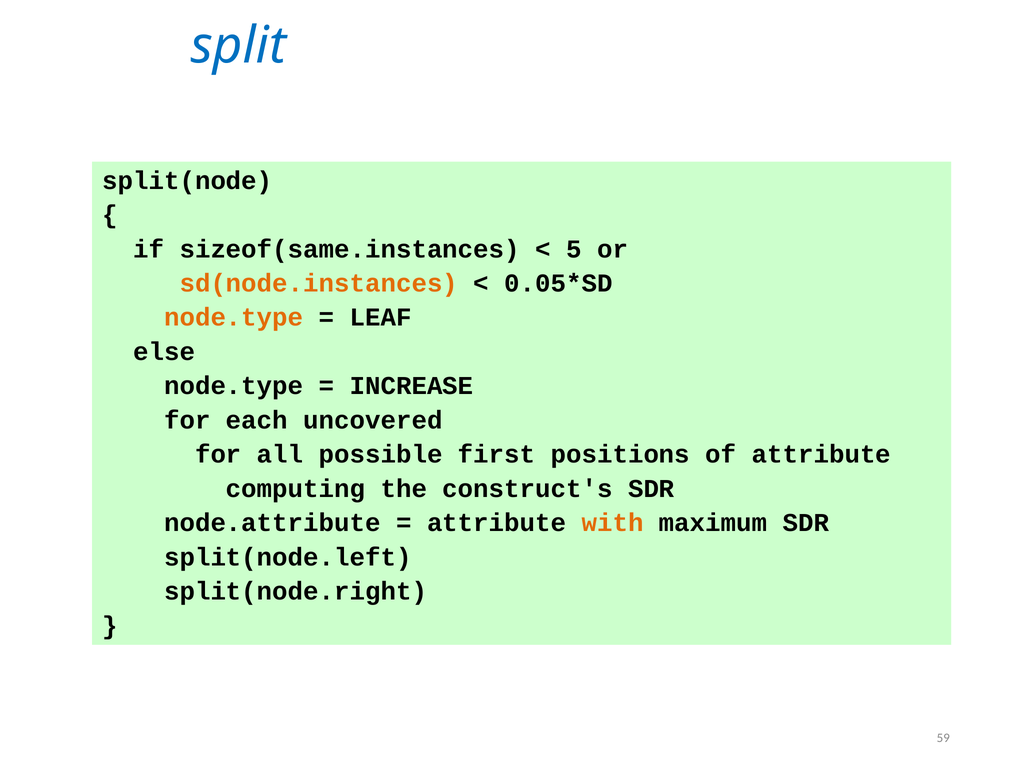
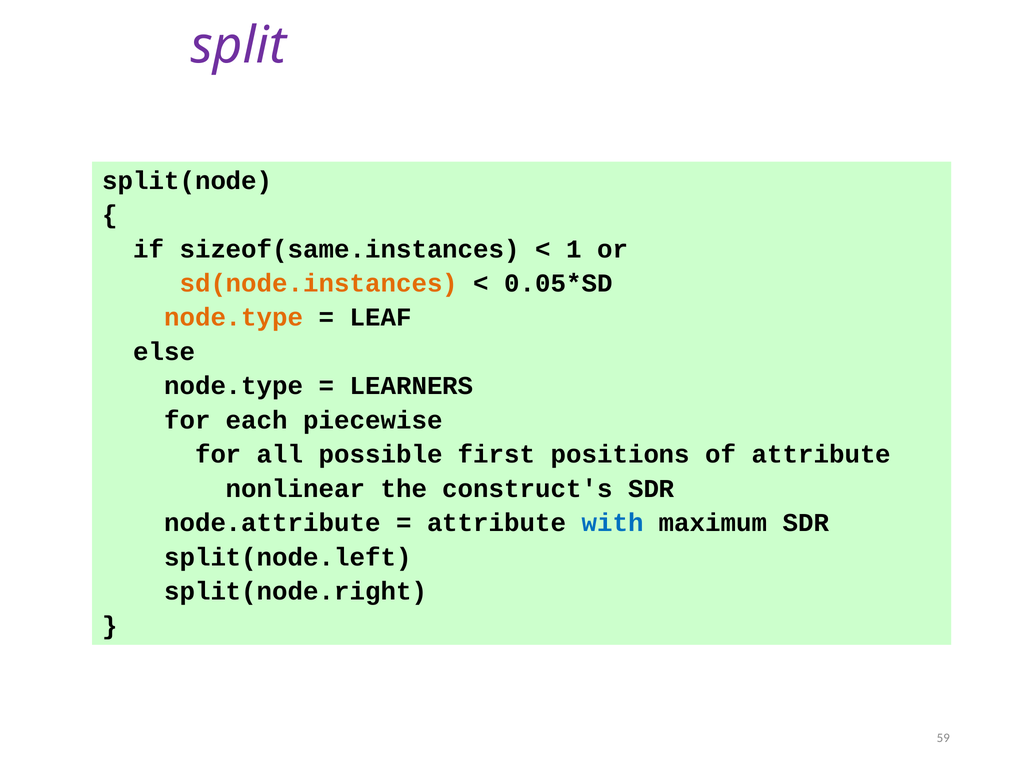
split colour: blue -> purple
5: 5 -> 1
INCREASE: INCREASE -> LEARNERS
uncovered: uncovered -> piecewise
computing: computing -> nonlinear
with colour: orange -> blue
